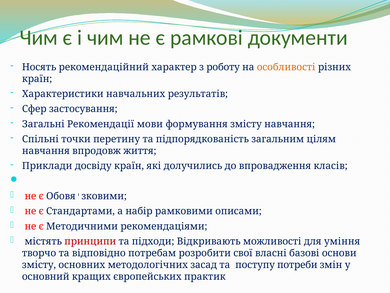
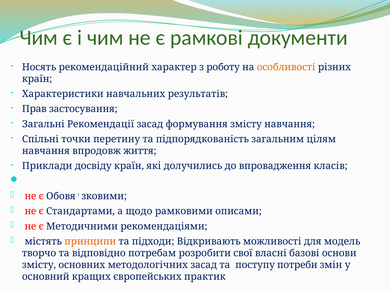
Сфер: Сфер -> Прав
Рекомендації мови: мови -> засад
набір: набір -> щодо
принципи colour: red -> orange
уміння: уміння -> модель
